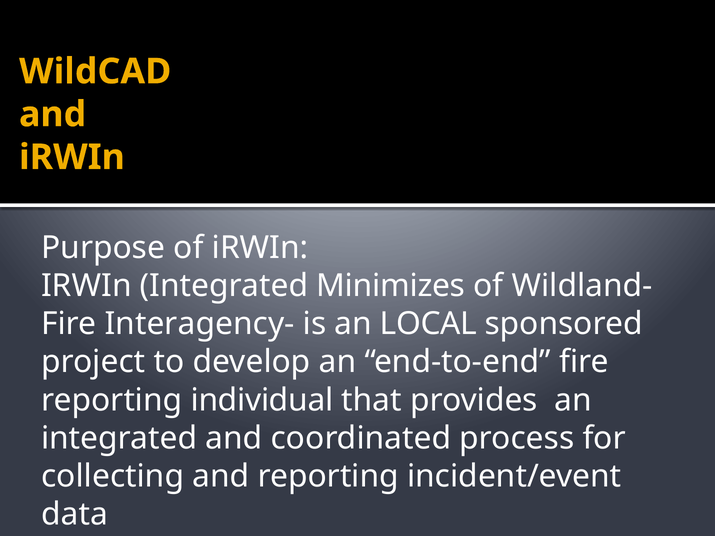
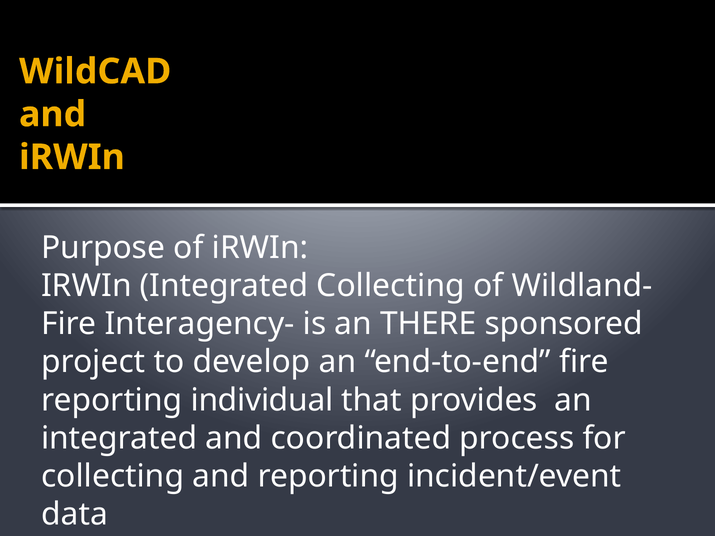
Integrated Minimizes: Minimizes -> Collecting
LOCAL: LOCAL -> THERE
